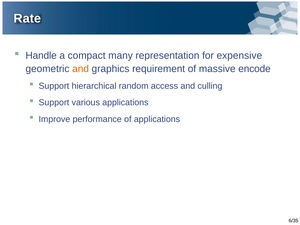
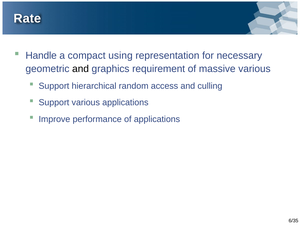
many: many -> using
expensive: expensive -> necessary
and at (81, 69) colour: orange -> black
massive encode: encode -> various
